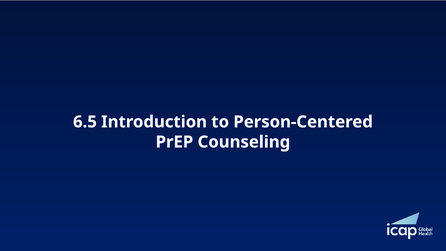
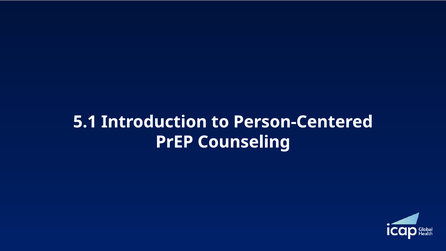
6.5: 6.5 -> 5.1
